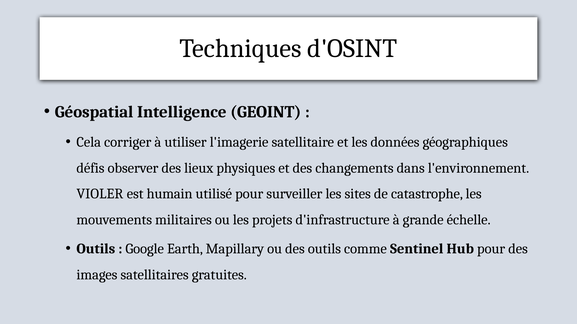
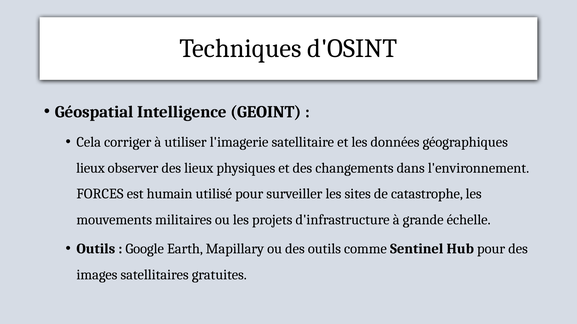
défis at (90, 168): défis -> lieux
VIOLER: VIOLER -> FORCES
